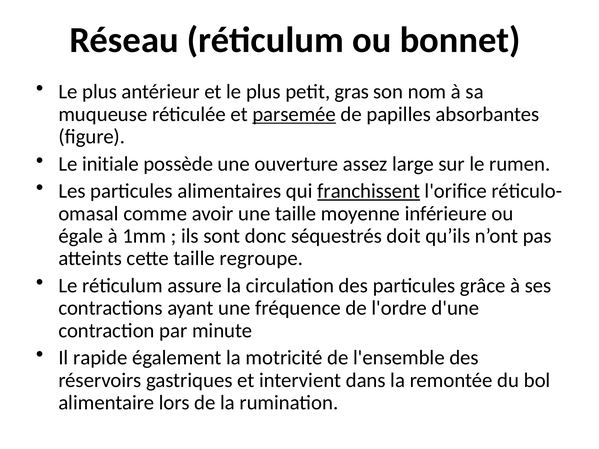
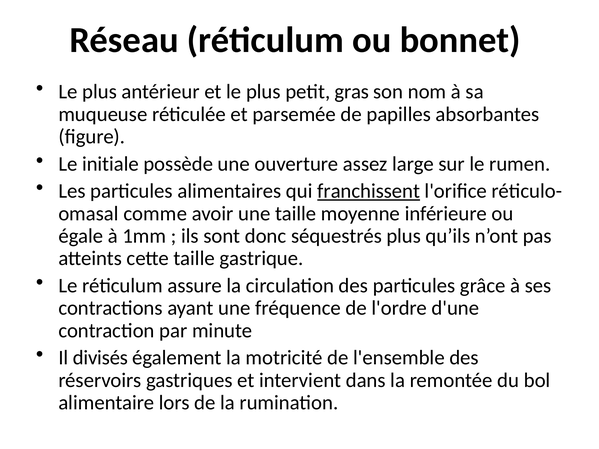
parsemée underline: present -> none
séquestrés doit: doit -> plus
regroupe: regroupe -> gastrique
rapide: rapide -> divisés
